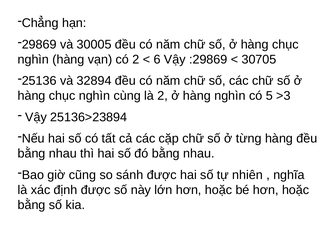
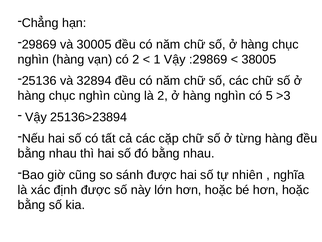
6: 6 -> 1
30705: 30705 -> 38005
